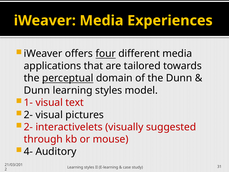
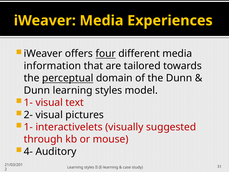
applications: applications -> information
2- at (28, 127): 2- -> 1-
